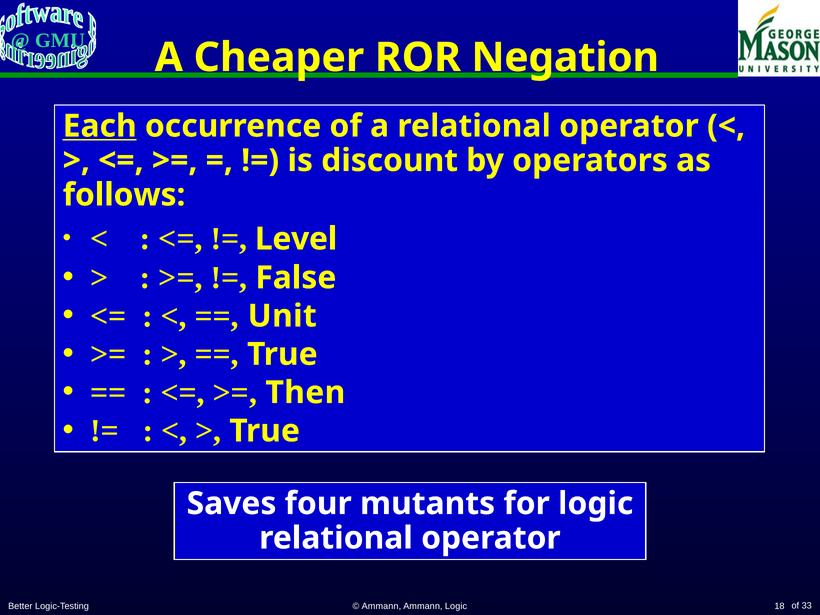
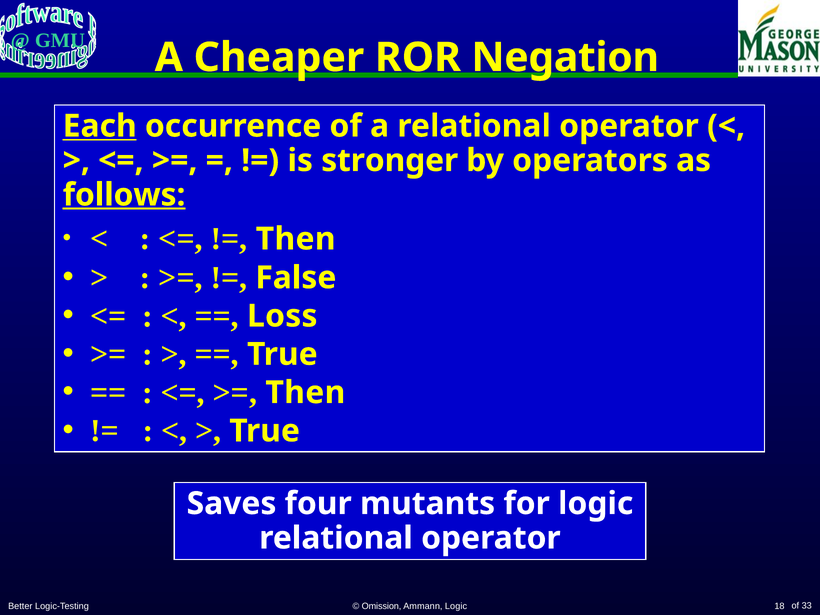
discount: discount -> stronger
follows underline: none -> present
Level at (296, 239): Level -> Then
Unit: Unit -> Loss
Ammann at (381, 606): Ammann -> Omission
